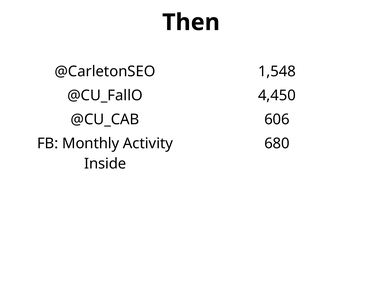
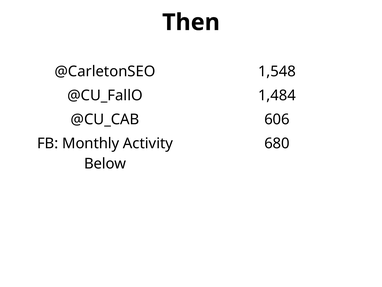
4,450: 4,450 -> 1,484
Inside: Inside -> Below
